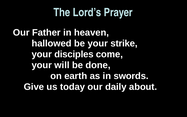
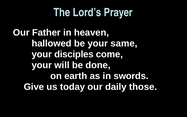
strike: strike -> same
about: about -> those
